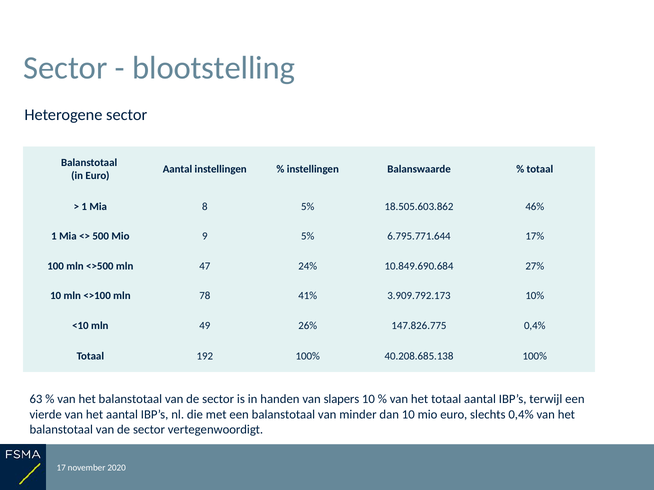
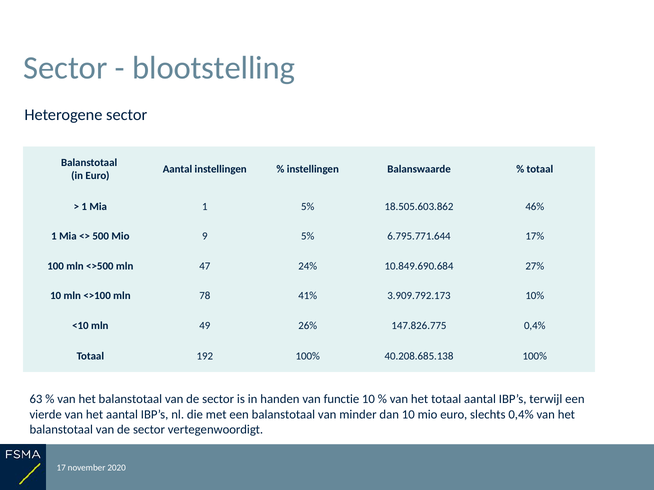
Mia 8: 8 -> 1
slapers: slapers -> functie
